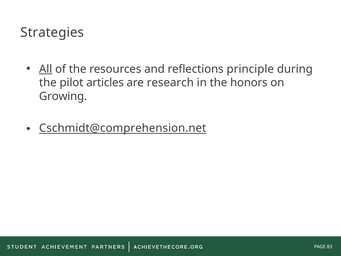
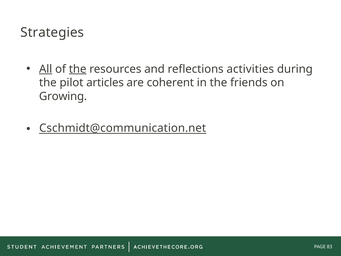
the at (78, 69) underline: none -> present
principle: principle -> activities
research: research -> coherent
honors: honors -> friends
Cschmidt@comprehension.net: Cschmidt@comprehension.net -> Cschmidt@communication.net
